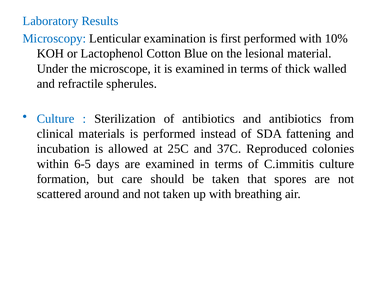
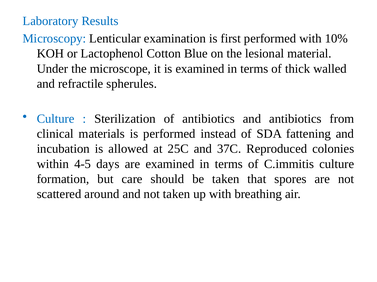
6-5: 6-5 -> 4-5
